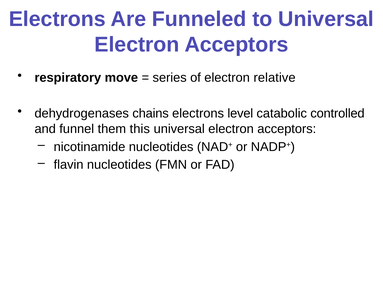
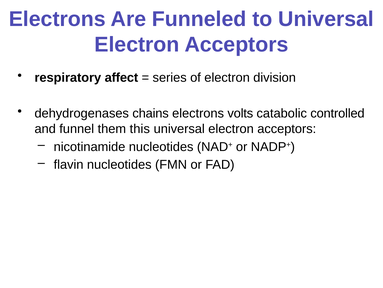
move: move -> affect
relative: relative -> division
level: level -> volts
